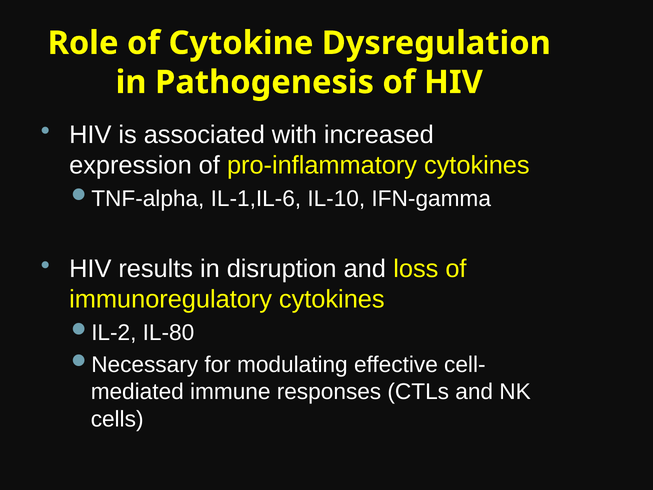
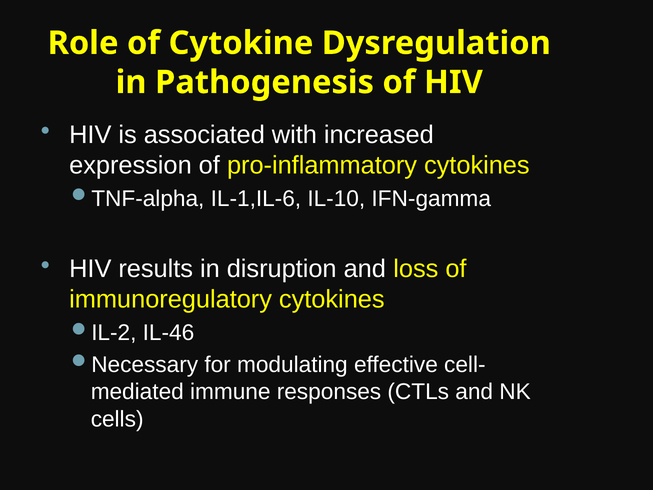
IL-80: IL-80 -> IL-46
